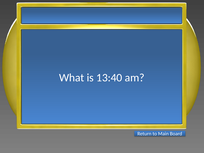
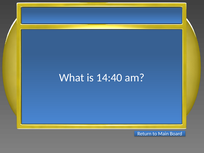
13:40: 13:40 -> 14:40
